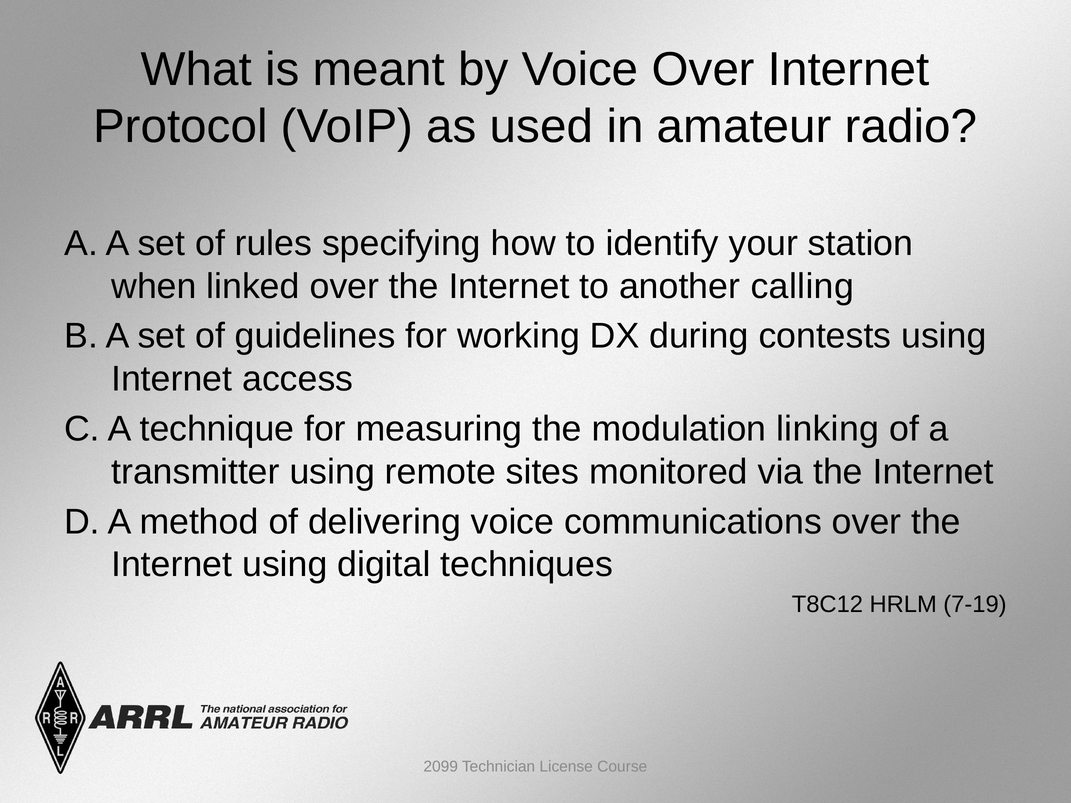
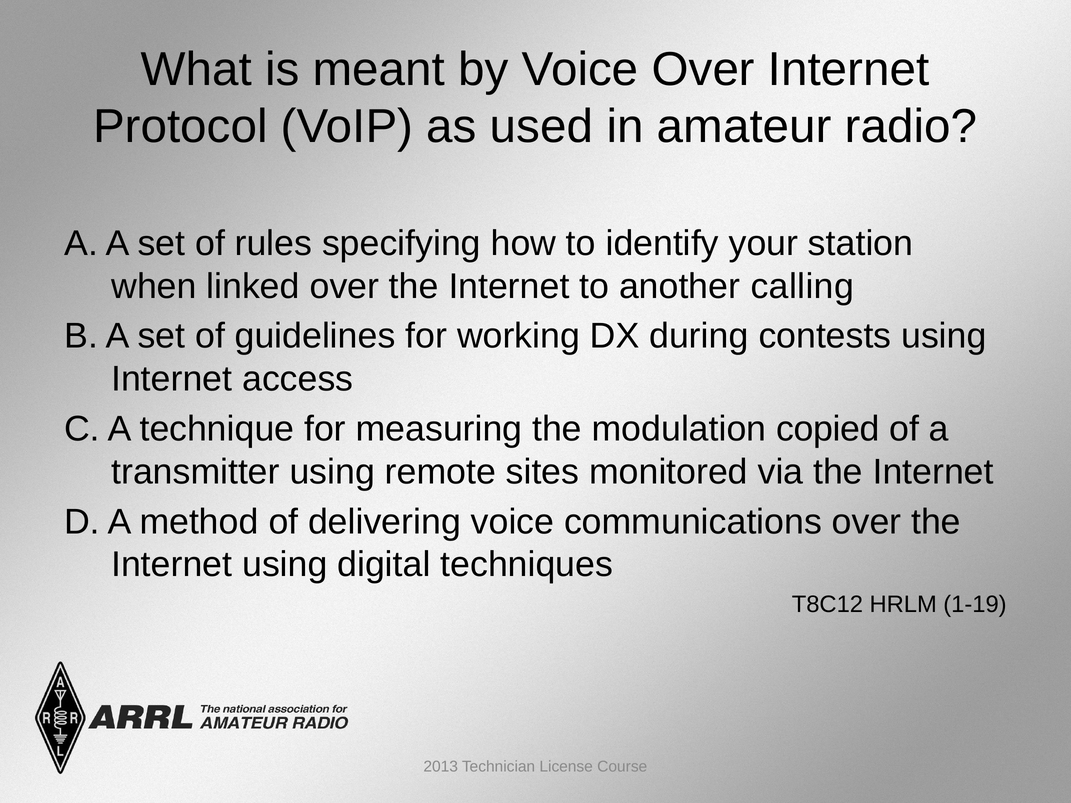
linking: linking -> copied
7-19: 7-19 -> 1-19
2099: 2099 -> 2013
